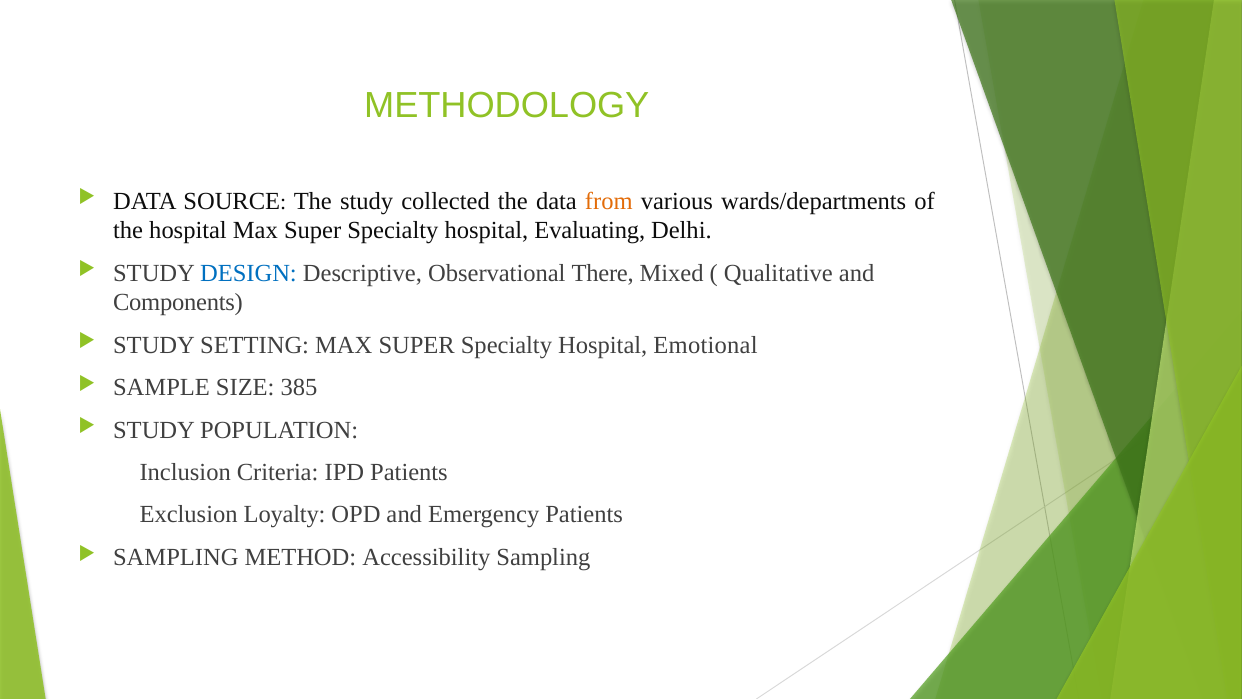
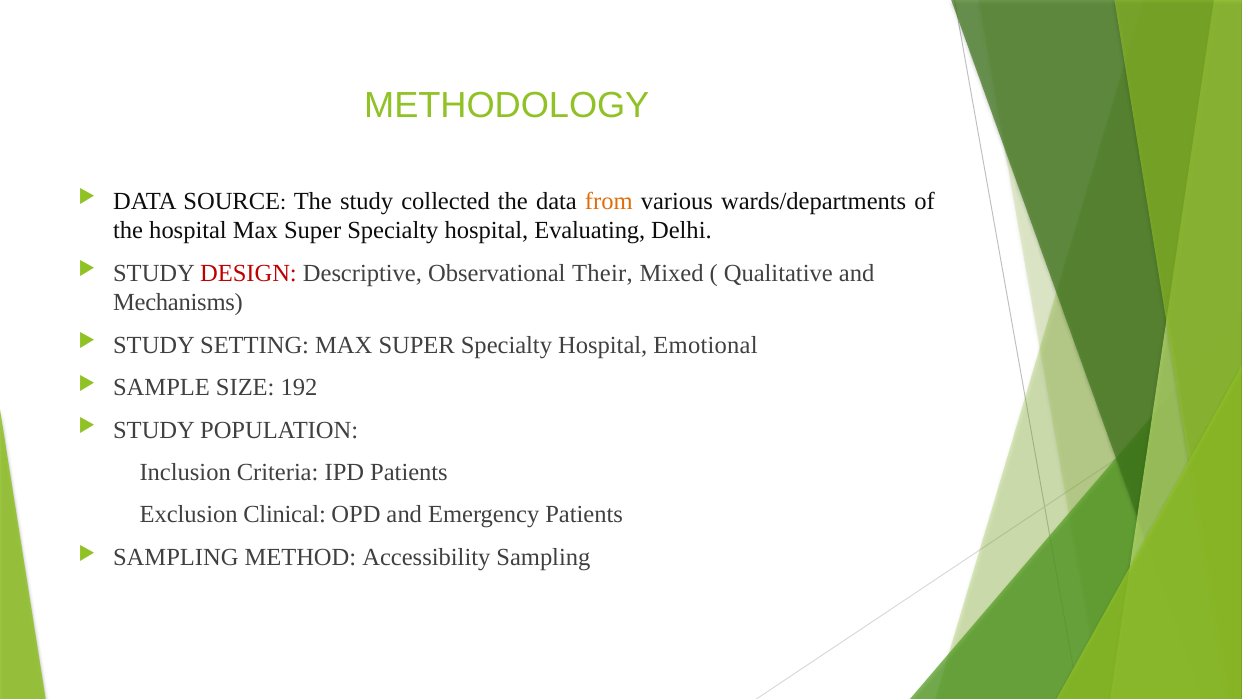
DESIGN colour: blue -> red
There: There -> Their
Components: Components -> Mechanisms
385: 385 -> 192
Loyalty: Loyalty -> Clinical
